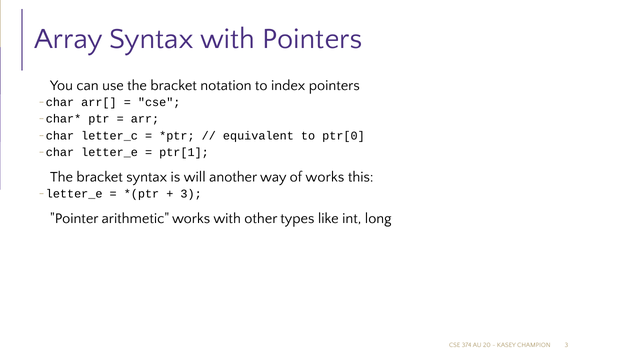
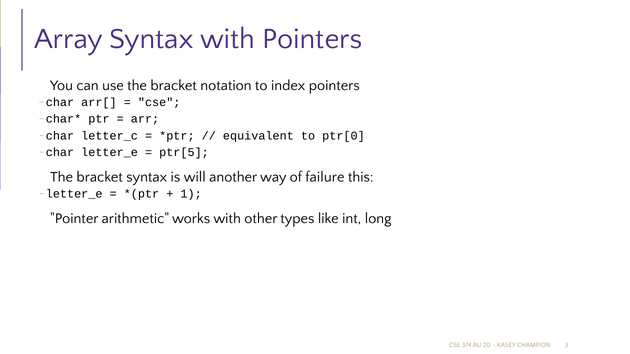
ptr[1: ptr[1 -> ptr[5
of works: works -> failure
3 at (191, 194): 3 -> 1
